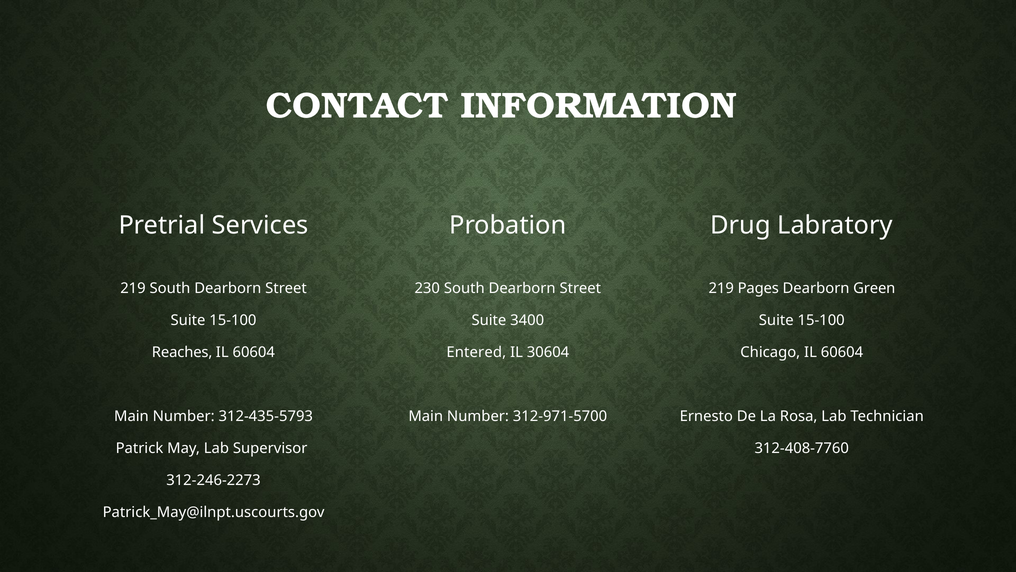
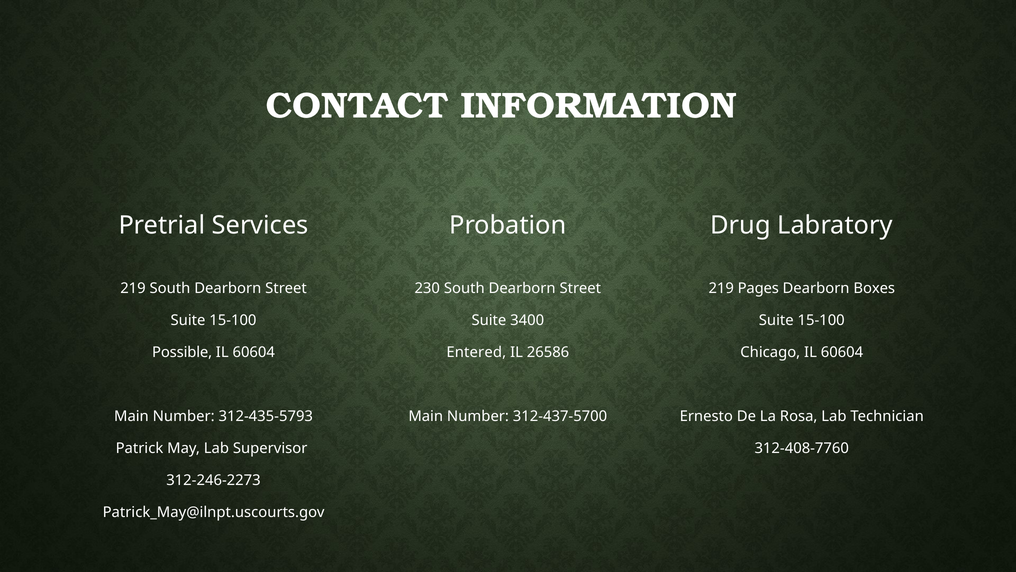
Green: Green -> Boxes
Reaches: Reaches -> Possible
30604: 30604 -> 26586
312-971-5700: 312-971-5700 -> 312-437-5700
